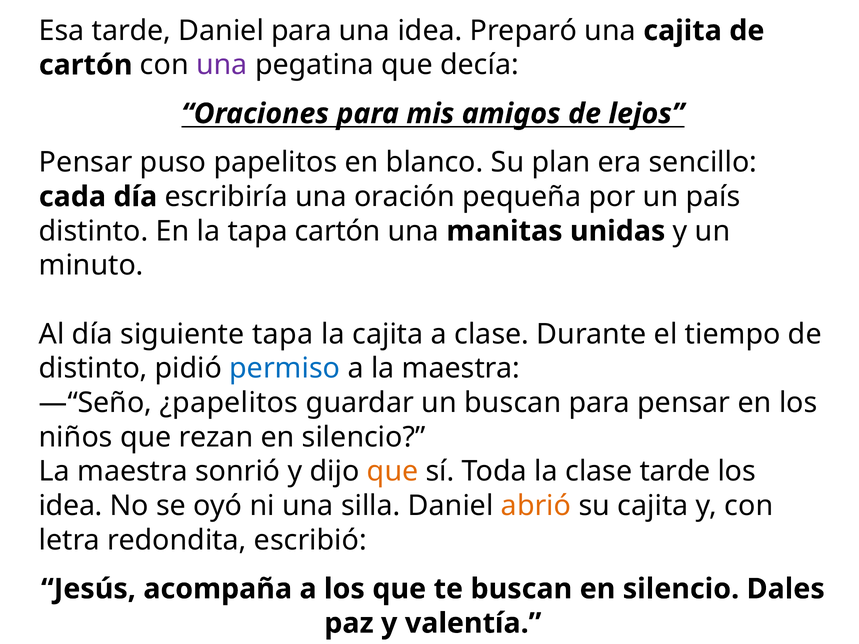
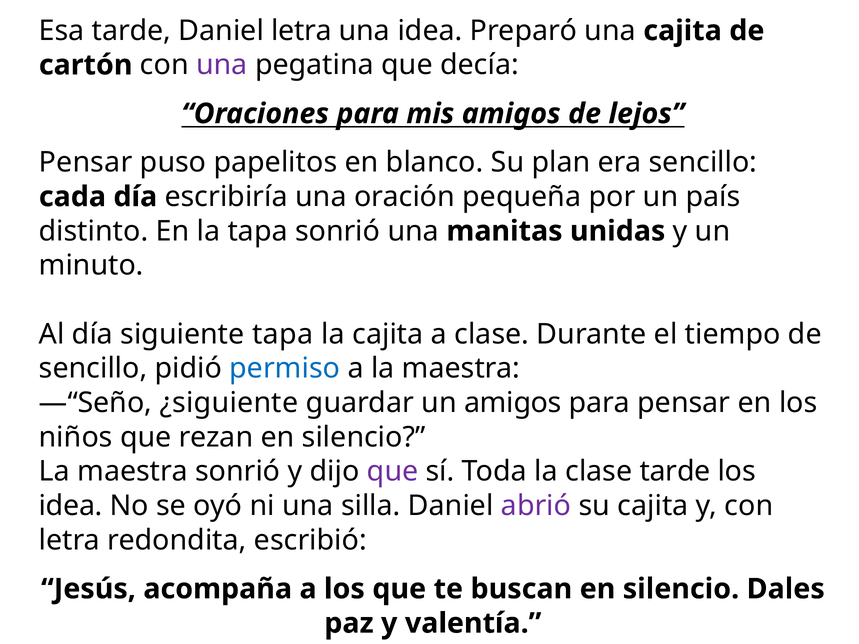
Daniel para: para -> letra
tapa cartón: cartón -> sonrió
distinto at (93, 369): distinto -> sencillo
¿papelitos: ¿papelitos -> ¿siguiente
un buscan: buscan -> amigos
que at (393, 472) colour: orange -> purple
abrió colour: orange -> purple
